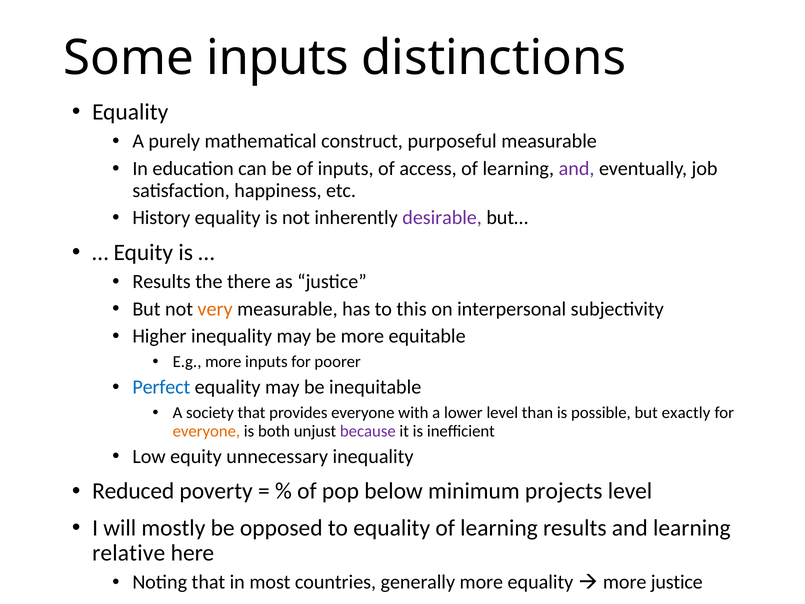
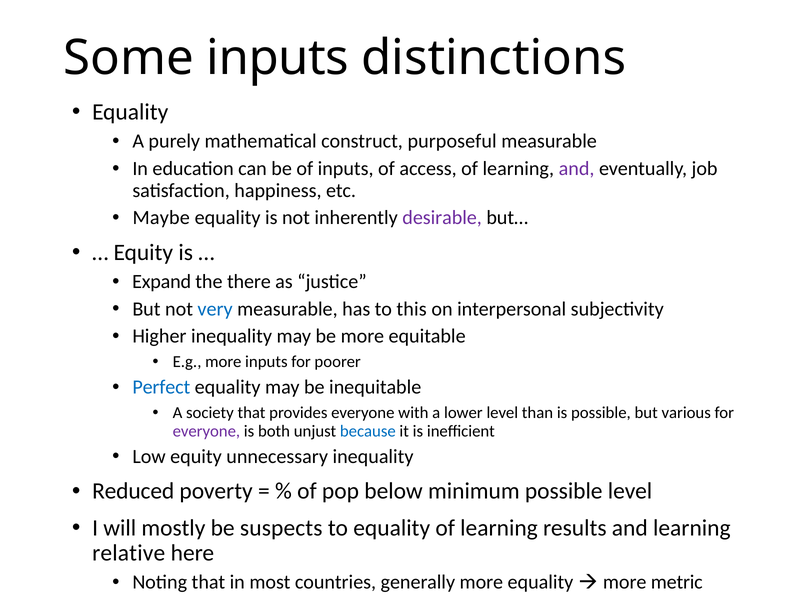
History: History -> Maybe
Results at (162, 282): Results -> Expand
very colour: orange -> blue
exactly: exactly -> various
everyone at (206, 431) colour: orange -> purple
because colour: purple -> blue
minimum projects: projects -> possible
opposed: opposed -> suspects
more justice: justice -> metric
